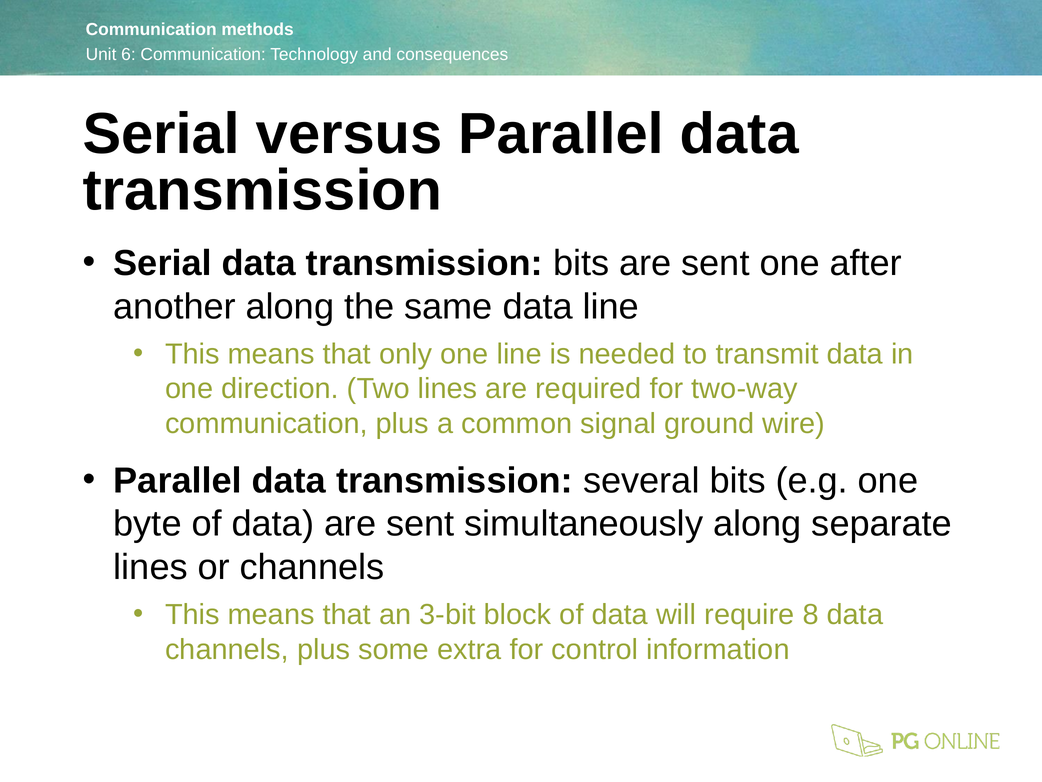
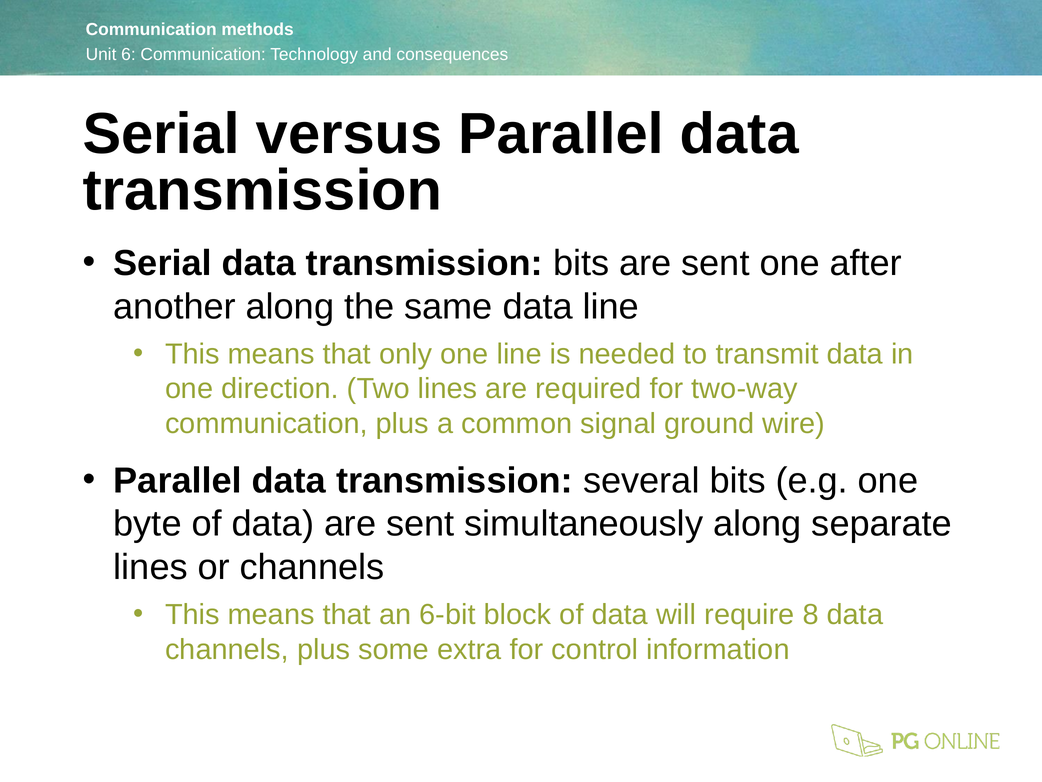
3-bit: 3-bit -> 6-bit
